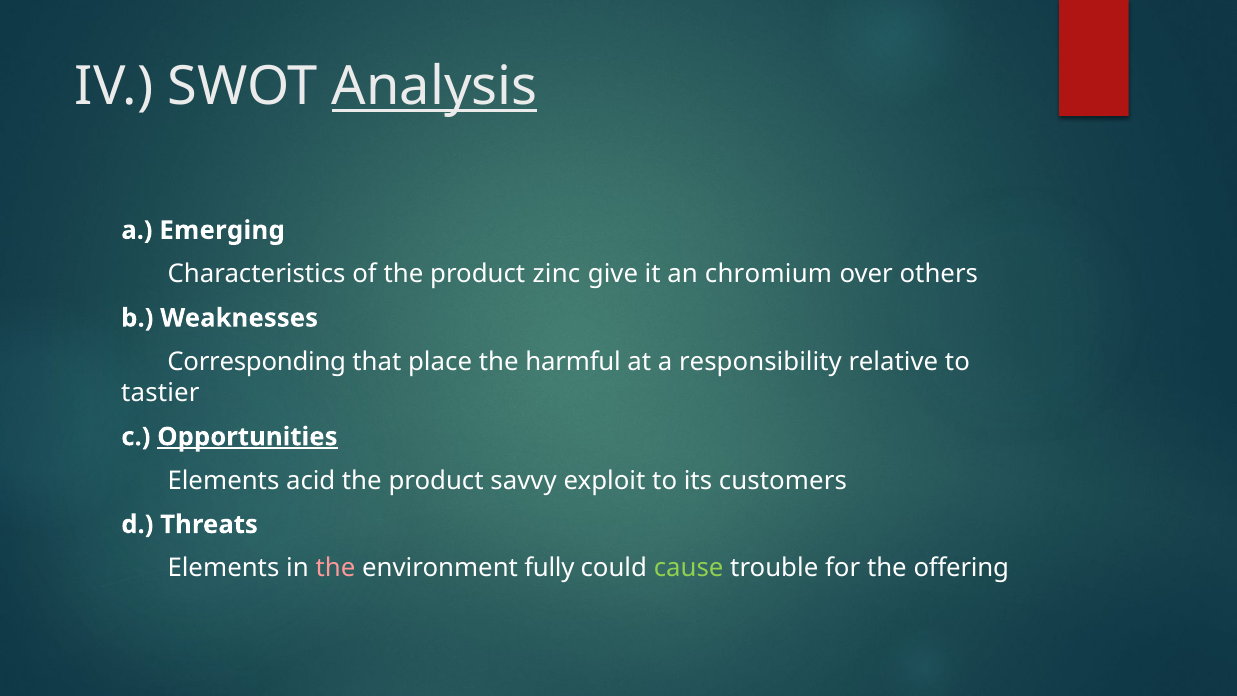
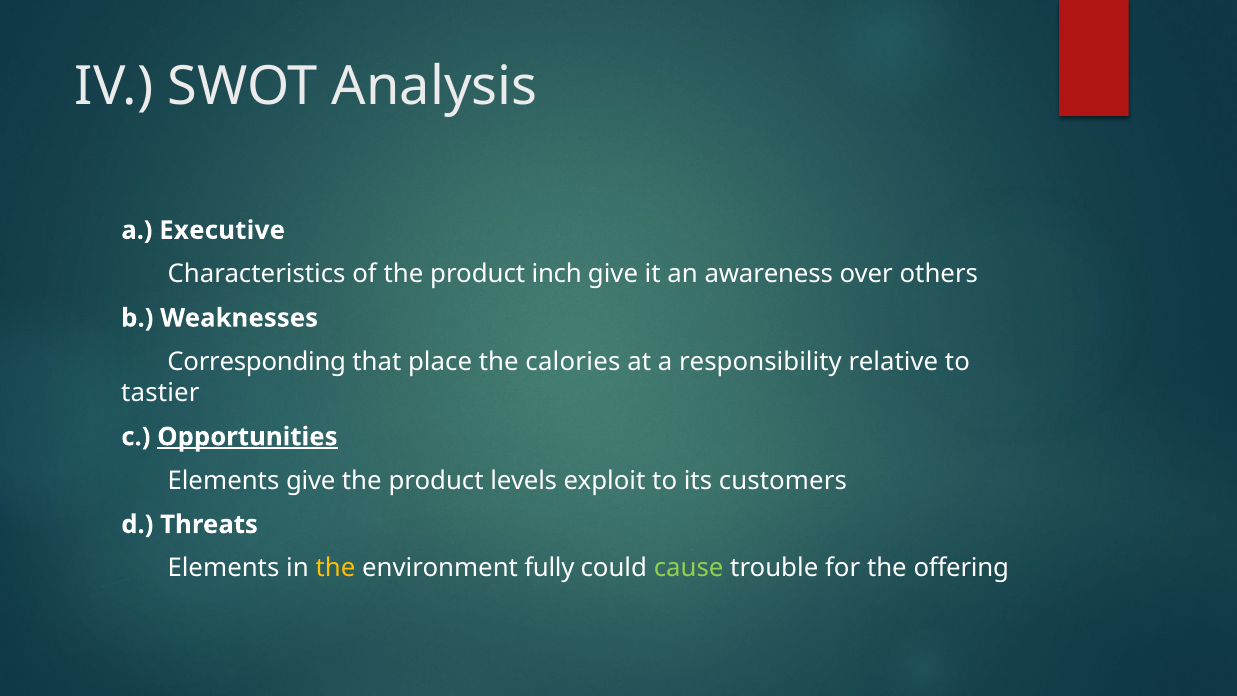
Analysis underline: present -> none
Emerging: Emerging -> Executive
zinc: zinc -> inch
chromium: chromium -> awareness
harmful: harmful -> calories
Elements acid: acid -> give
savvy: savvy -> levels
the at (335, 568) colour: pink -> yellow
